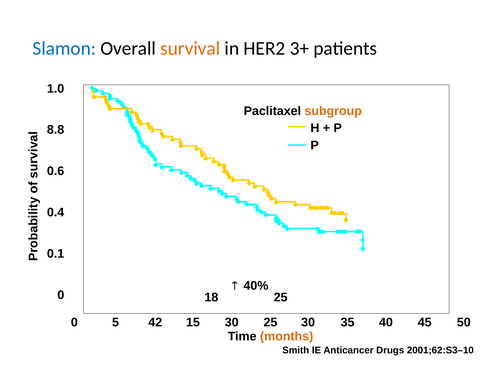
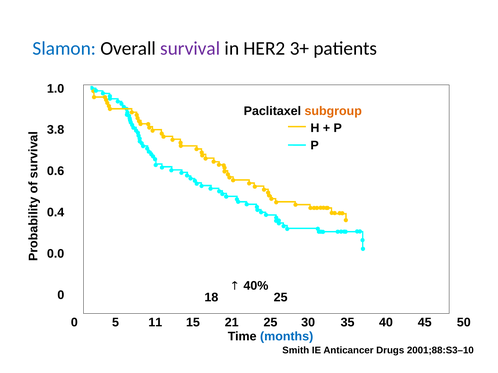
survival colour: orange -> purple
8.8: 8.8 -> 3.8
0.1: 0.1 -> 0.0
42: 42 -> 11
15 30: 30 -> 21
months colour: orange -> blue
2001;62:S3–10: 2001;62:S3–10 -> 2001;88:S3–10
